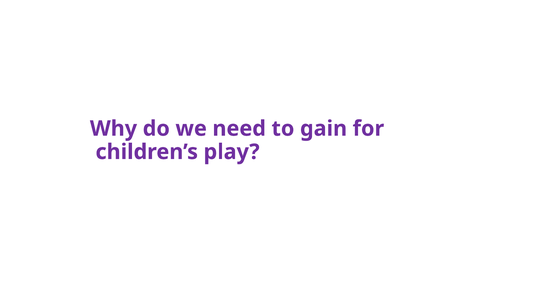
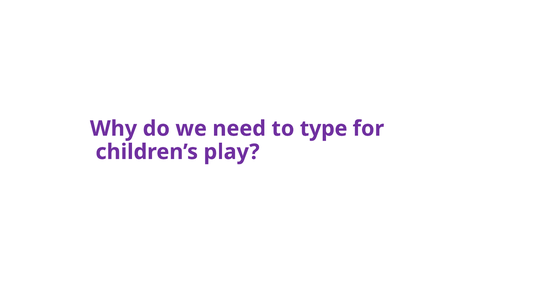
gain: gain -> type
